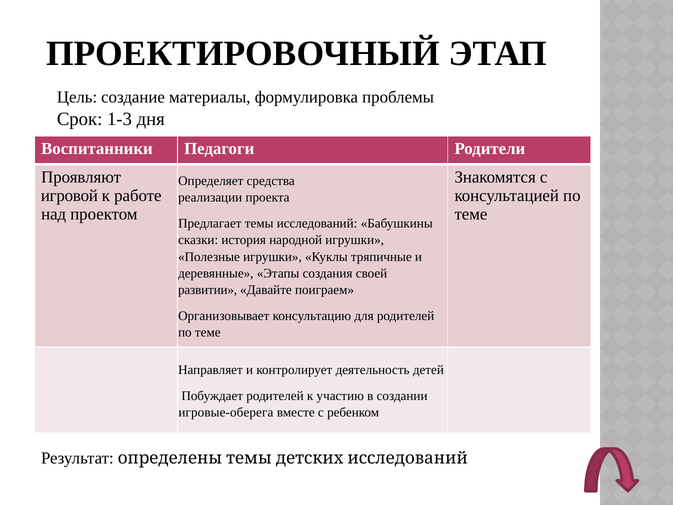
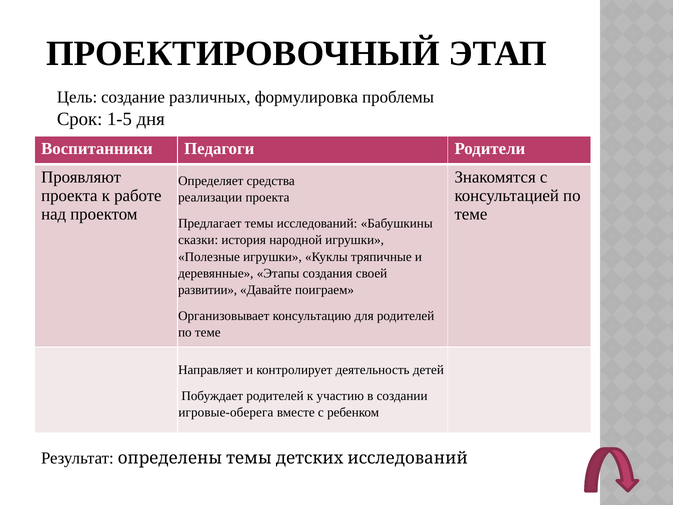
материалы: материалы -> различных
1-3: 1-3 -> 1-5
игровой at (69, 196): игровой -> проекта
